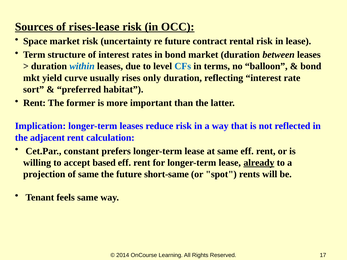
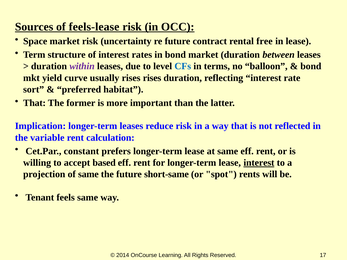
rises-lease: rises-lease -> feels-lease
rental risk: risk -> free
within colour: blue -> purple
rises only: only -> rises
Rent at (34, 103): Rent -> That
adjacent: adjacent -> variable
lease already: already -> interest
